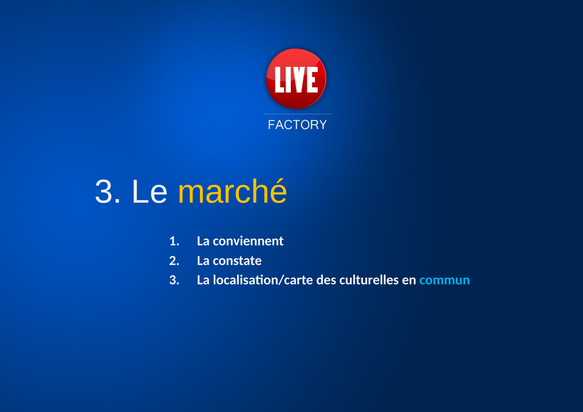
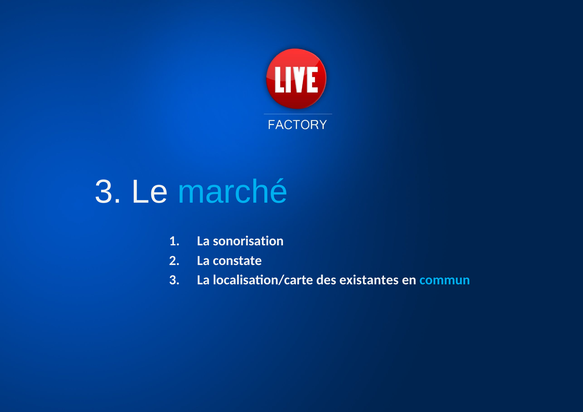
marché colour: yellow -> light blue
conviennent: conviennent -> sonorisation
culturelles: culturelles -> existantes
